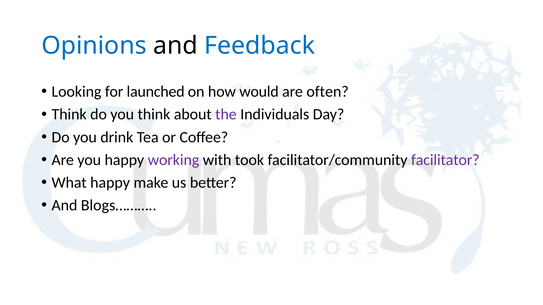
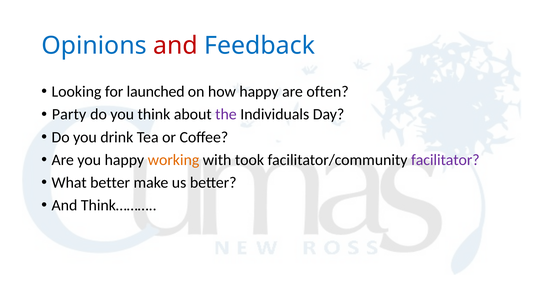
and at (175, 46) colour: black -> red
how would: would -> happy
Think at (69, 115): Think -> Party
working colour: purple -> orange
What happy: happy -> better
Blogs………: Blogs……… -> Think………
